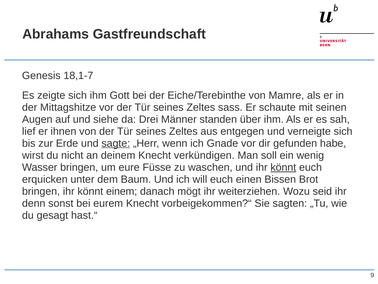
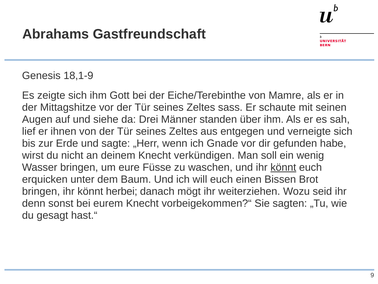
18,1-7: 18,1-7 -> 18,1-9
sagte underline: present -> none
einem: einem -> herbei
